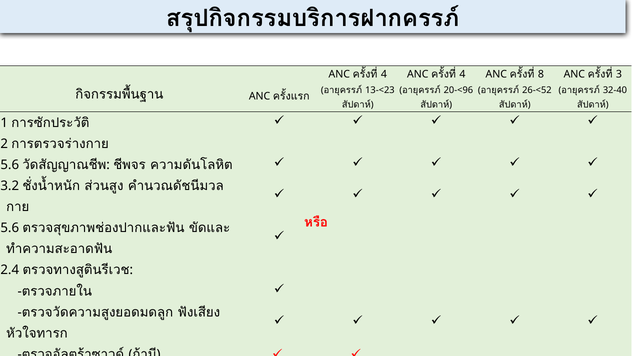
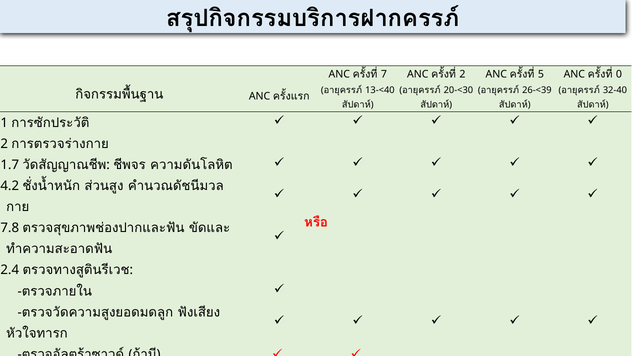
4 at (384, 74): 4 -> 7
4 at (462, 74): 4 -> 2
8 at (541, 74): 8 -> 5
3 at (619, 74): 3 -> 0
13-<23: 13-<23 -> 13-<40
20-<96: 20-<96 -> 20-<30
26-<52: 26-<52 -> 26-<39
5.6 at (10, 165): 5.6 -> 1.7
3.2: 3.2 -> 4.2
5.6 at (10, 228): 5.6 -> 7.8
